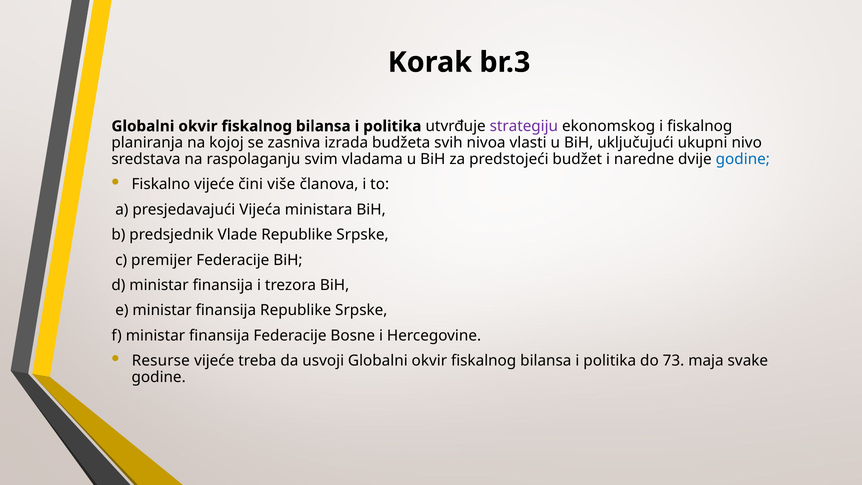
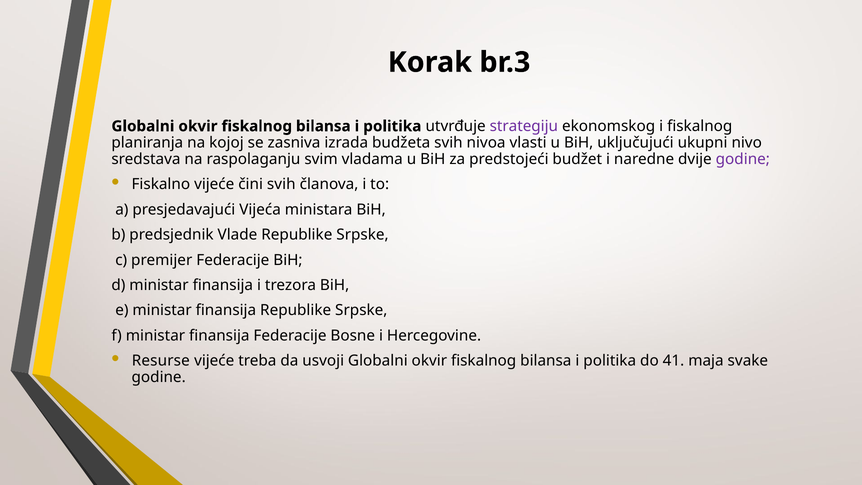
godine at (743, 159) colour: blue -> purple
čini više: više -> svih
73: 73 -> 41
